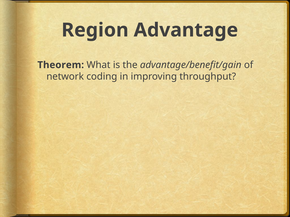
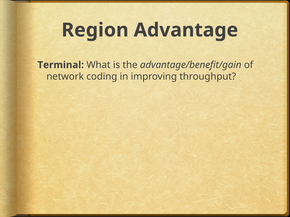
Theorem: Theorem -> Terminal
